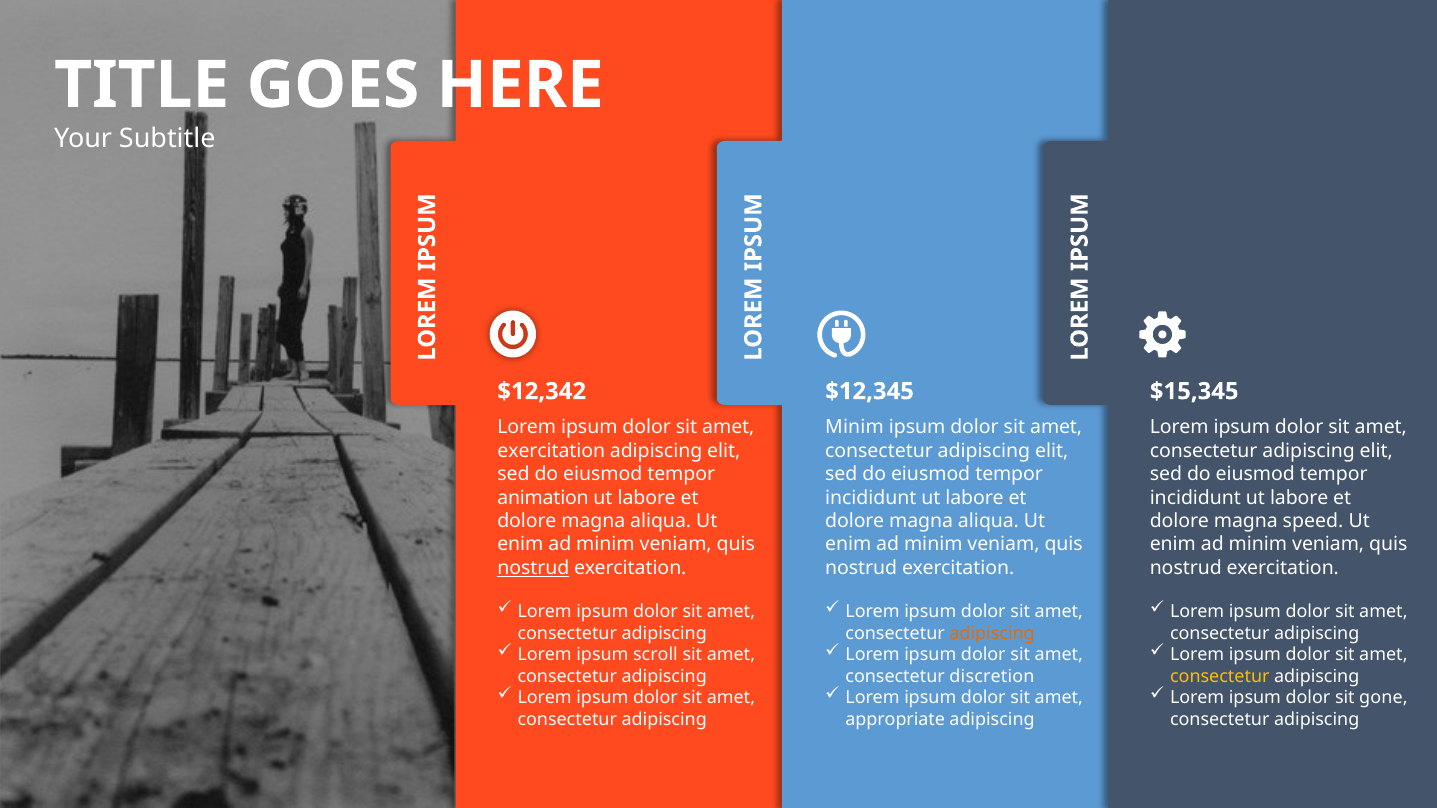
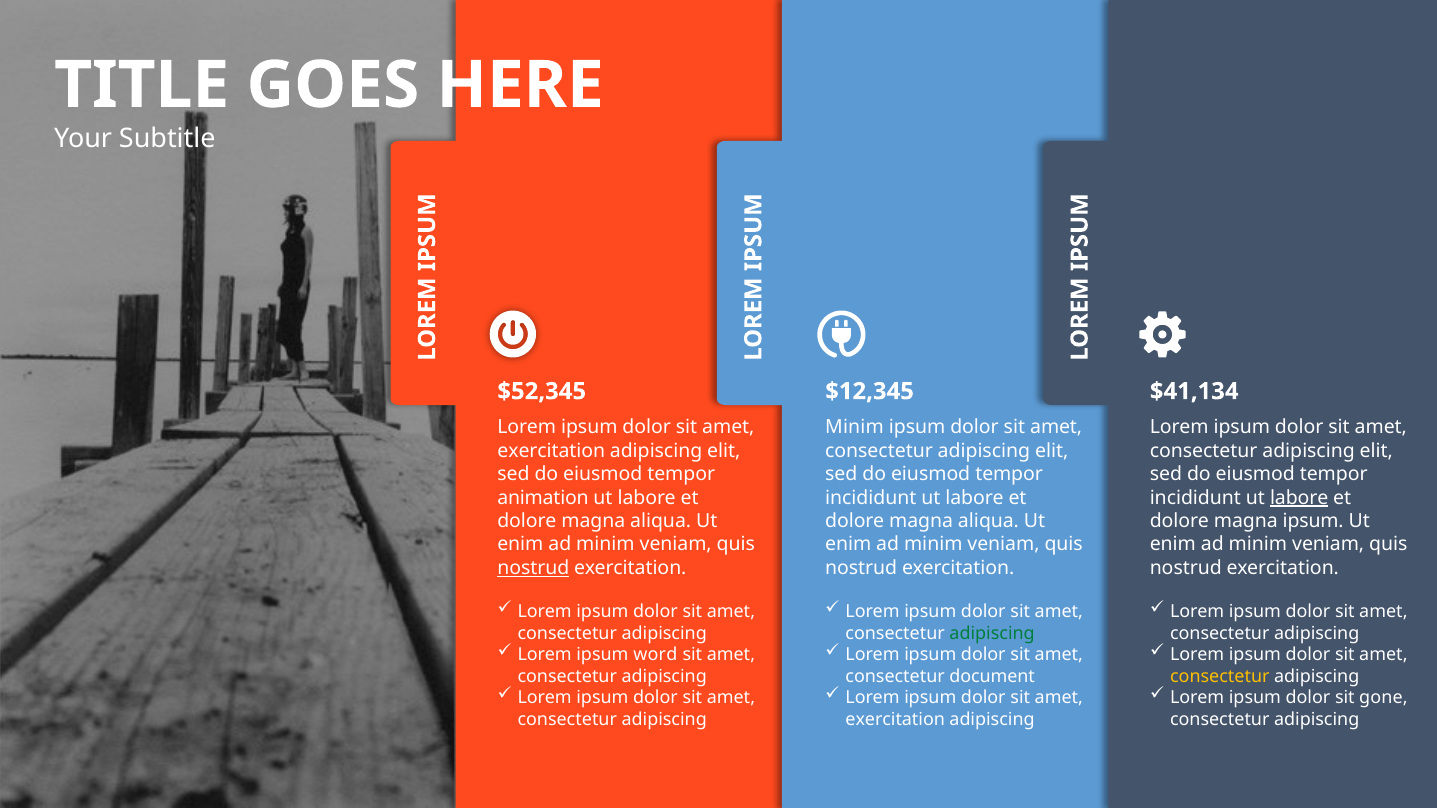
$12,342: $12,342 -> $52,345
$15,345: $15,345 -> $41,134
labore at (1299, 498) underline: none -> present
magna speed: speed -> ipsum
adipiscing at (992, 633) colour: orange -> green
scroll: scroll -> word
discretion: discretion -> document
appropriate at (895, 720): appropriate -> exercitation
